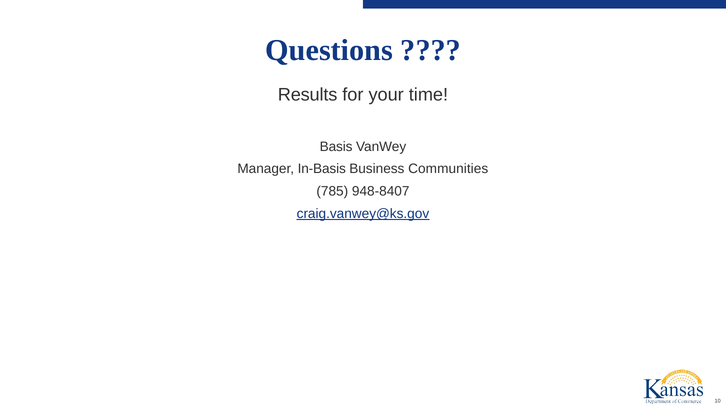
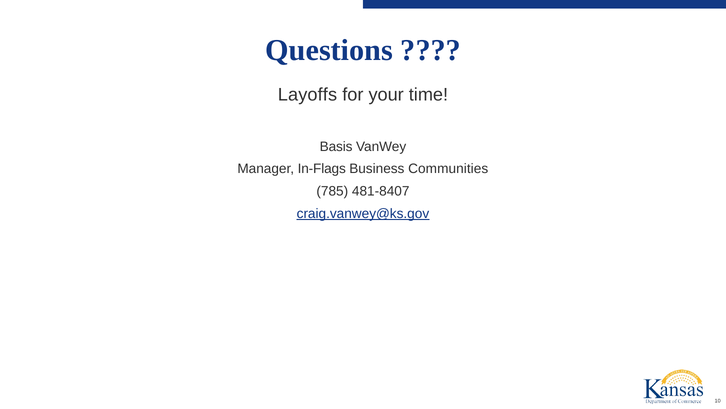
Results: Results -> Layoffs
In-Basis: In-Basis -> In-Flags
948-8407: 948-8407 -> 481-8407
